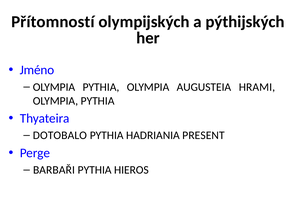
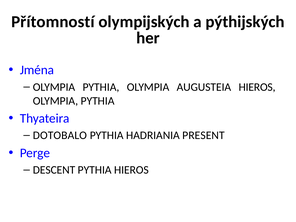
Jméno: Jméno -> Jména
AUGUSTEIA HRAMI: HRAMI -> HIEROS
BARBAŘI: BARBAŘI -> DESCENT
